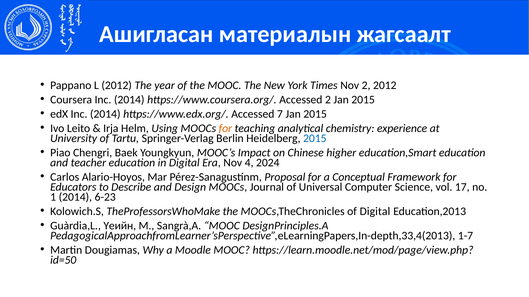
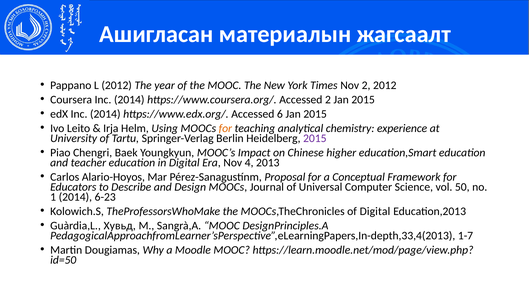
7: 7 -> 6
2015 at (315, 139) colour: blue -> purple
2024: 2024 -> 2013
17: 17 -> 50
Үеийн: Үеийн -> Хувьд
